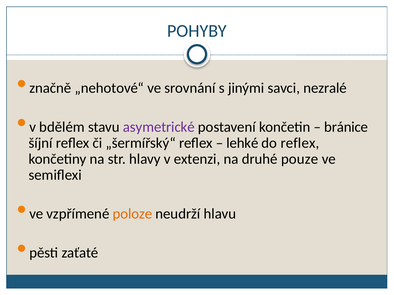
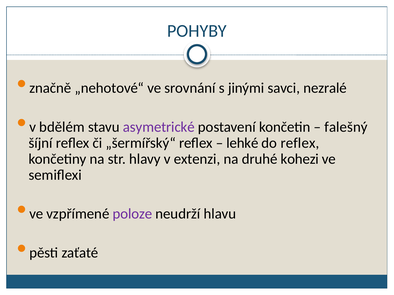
bránice: bránice -> falešný
pouze: pouze -> kohezi
poloze colour: orange -> purple
